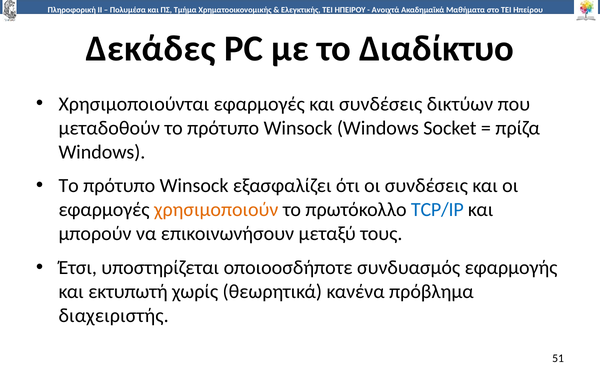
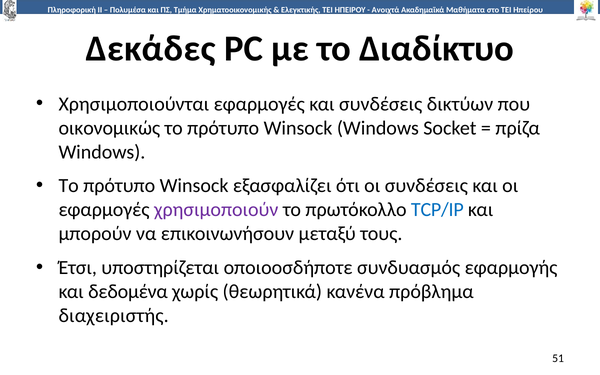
μεταδοθούν: μεταδοθούν -> οικονομικώς
χρησιμοποιούν colour: orange -> purple
εκτυπωτή: εκτυπωτή -> δεδομένα
